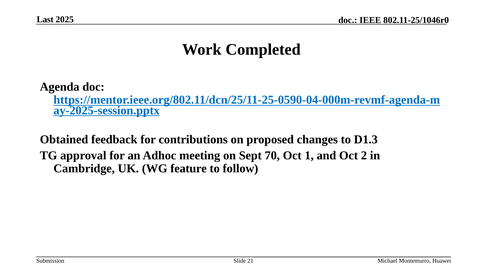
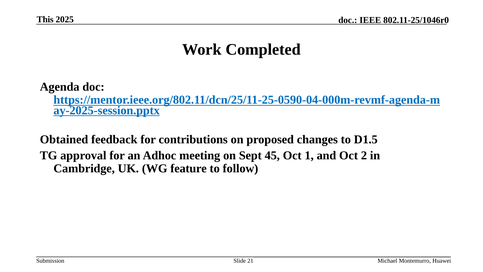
Last: Last -> This
D1.3: D1.3 -> D1.5
70: 70 -> 45
